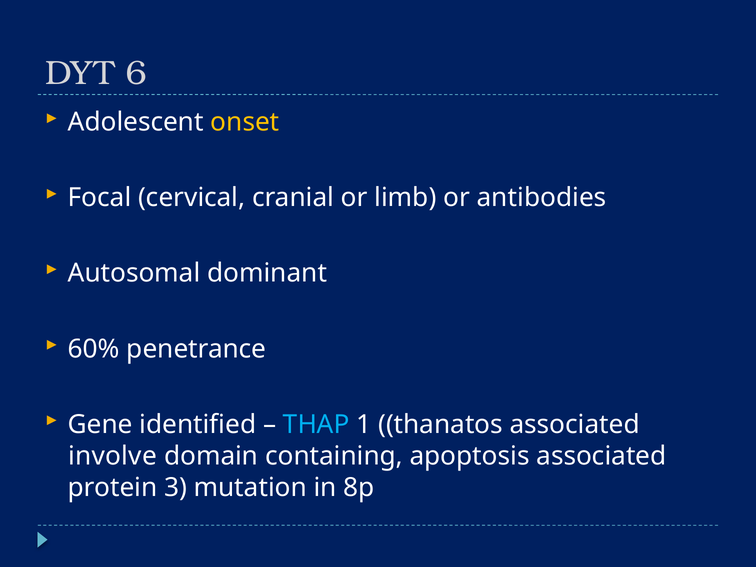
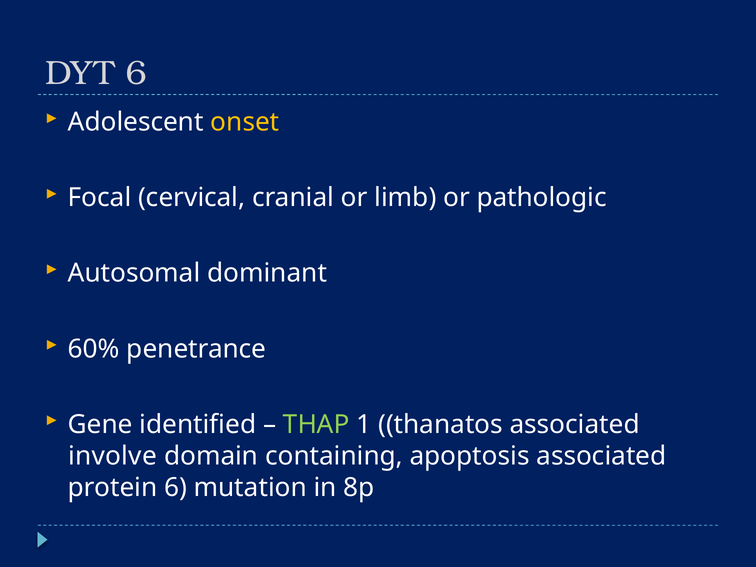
antibodies: antibodies -> pathologic
THAP colour: light blue -> light green
protein 3: 3 -> 6
